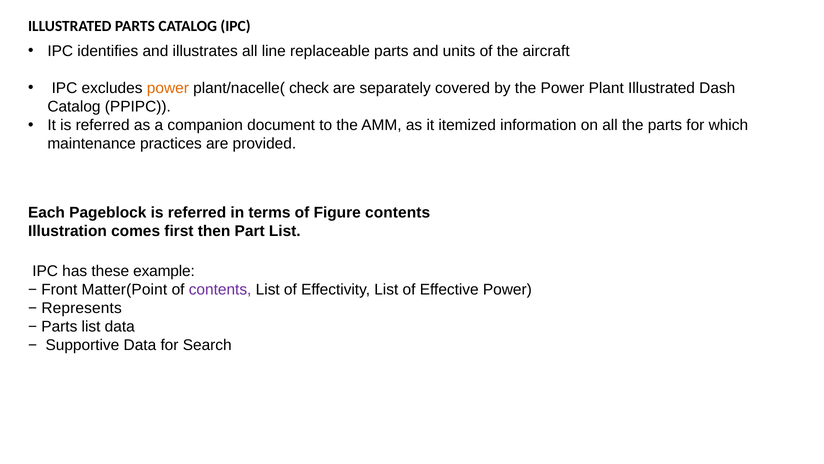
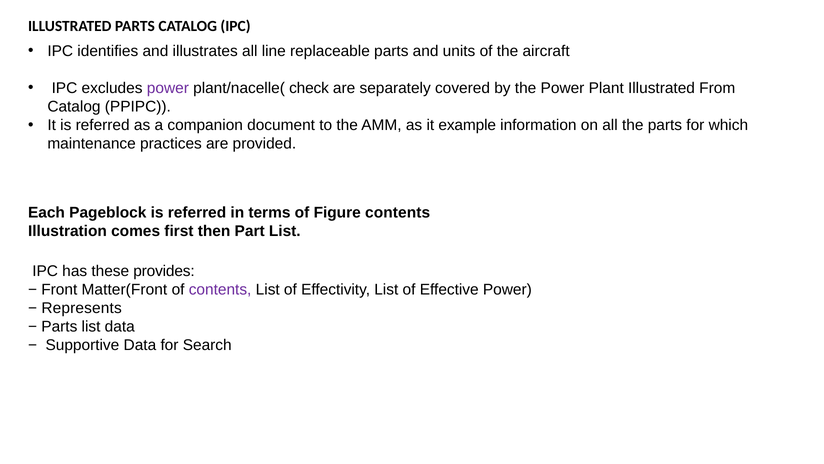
power at (168, 88) colour: orange -> purple
Dash: Dash -> From
itemized: itemized -> example
example: example -> provides
Matter(Point: Matter(Point -> Matter(Front
